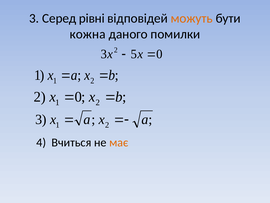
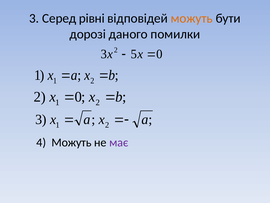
кожна: кожна -> дорозі
4 Вчиться: Вчиться -> Можуть
має colour: orange -> purple
